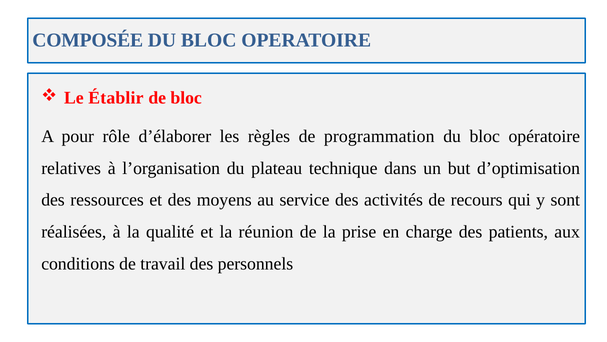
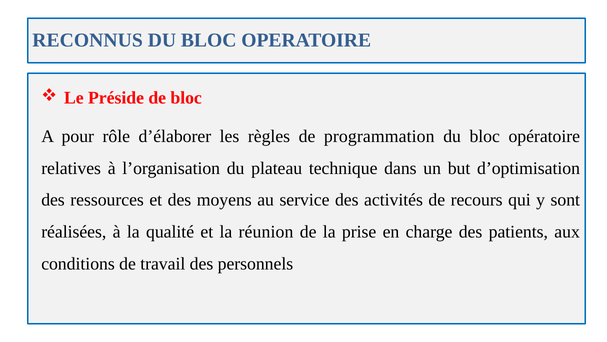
COMPOSÉE: COMPOSÉE -> RECONNUS
Établir: Établir -> Préside
